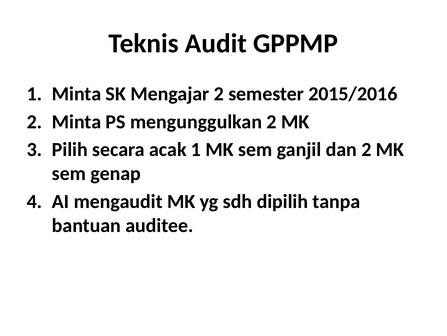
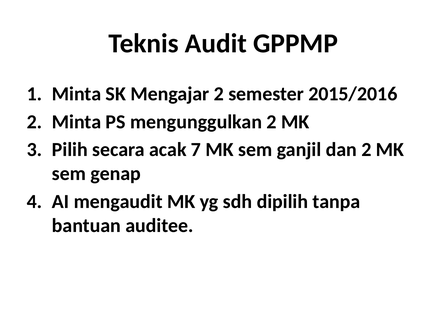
acak 1: 1 -> 7
